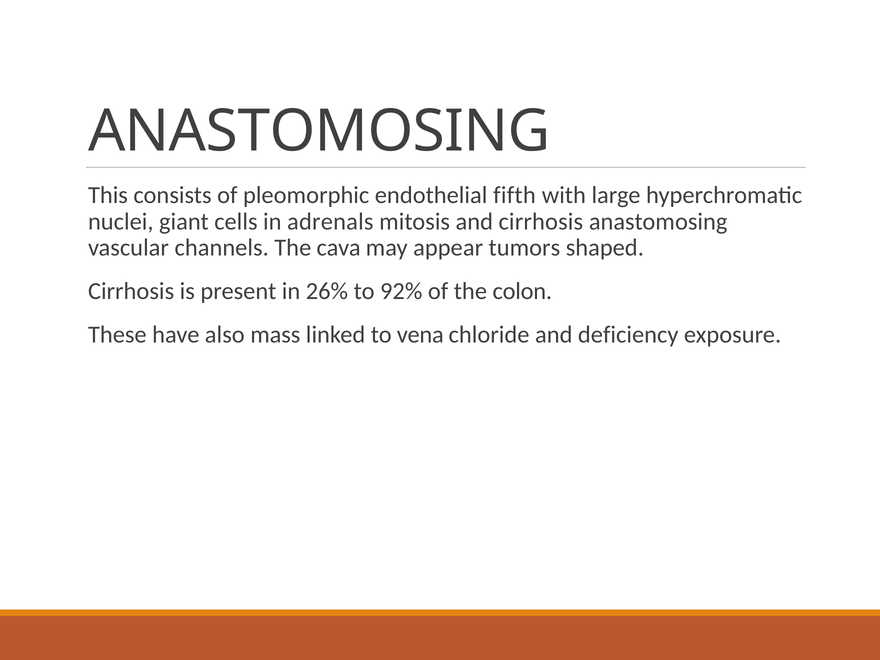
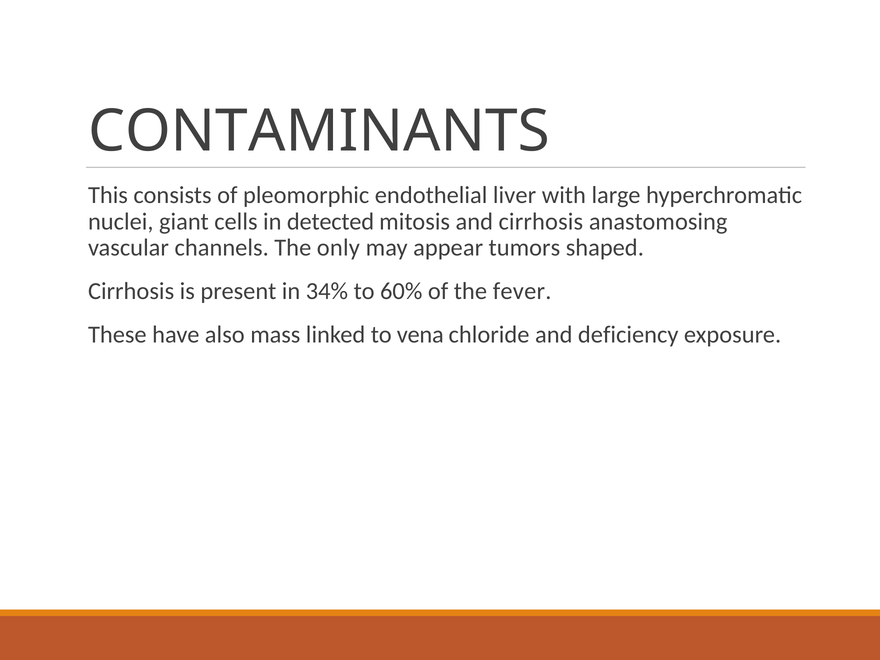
ANASTOMOSING at (319, 131): ANASTOMOSING -> CONTAMINANTS
fifth: fifth -> liver
adrenals: adrenals -> detected
cava: cava -> only
26%: 26% -> 34%
92%: 92% -> 60%
colon: colon -> fever
